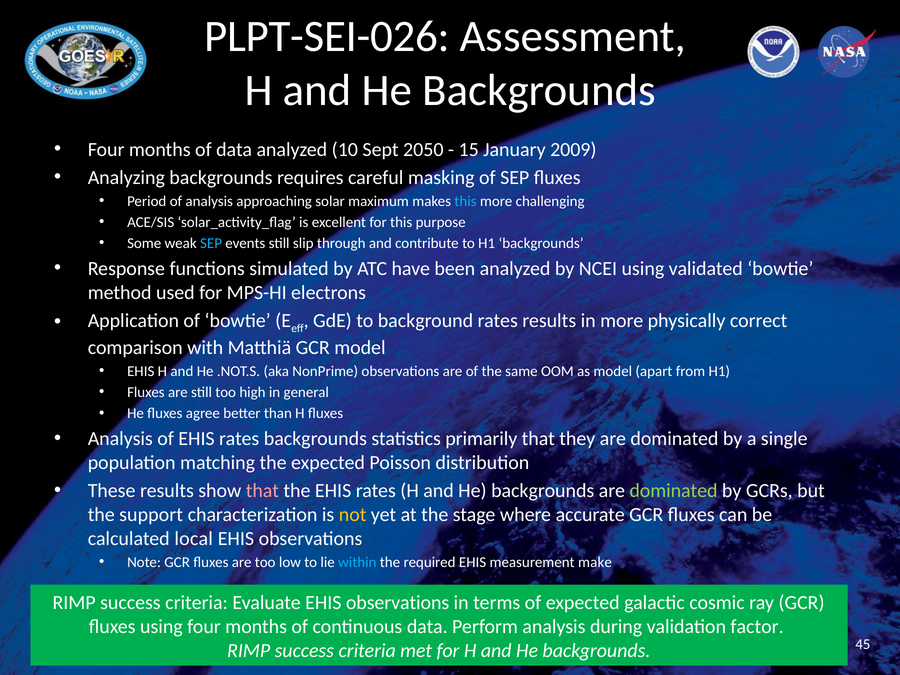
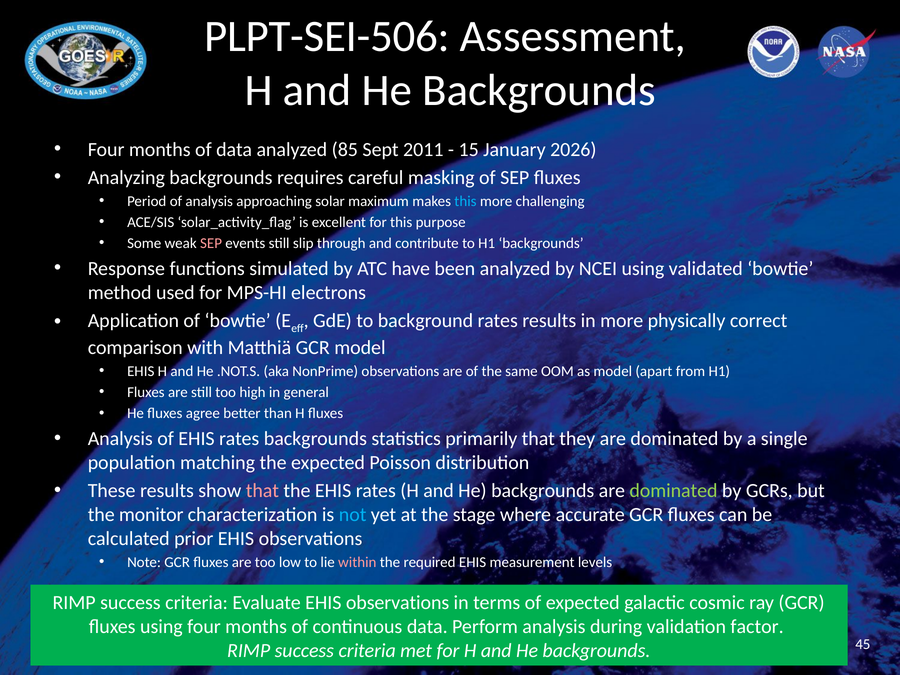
PLPT-SEI-026: PLPT-SEI-026 -> PLPT-SEI-506
10: 10 -> 85
2050: 2050 -> 2011
2009: 2009 -> 2026
SEP at (211, 243) colour: light blue -> pink
support: support -> monitor
not colour: yellow -> light blue
local: local -> prior
within colour: light blue -> pink
make: make -> levels
